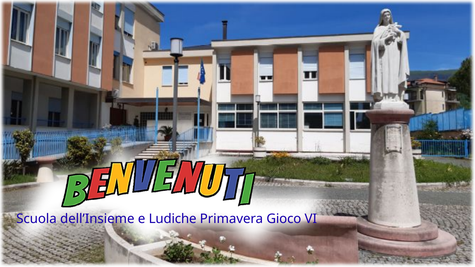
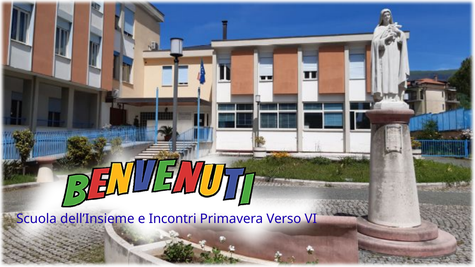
Ludiche: Ludiche -> Incontri
Gioco: Gioco -> Verso
